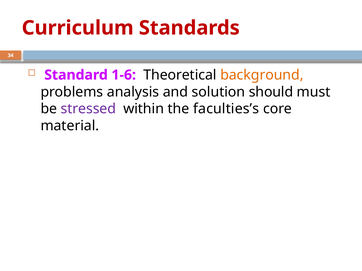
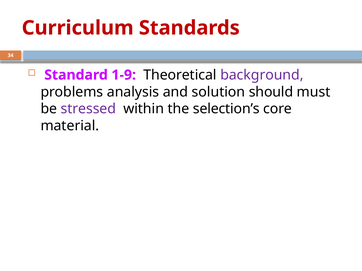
1-6: 1-6 -> 1-9
background colour: orange -> purple
faculties’s: faculties’s -> selection’s
